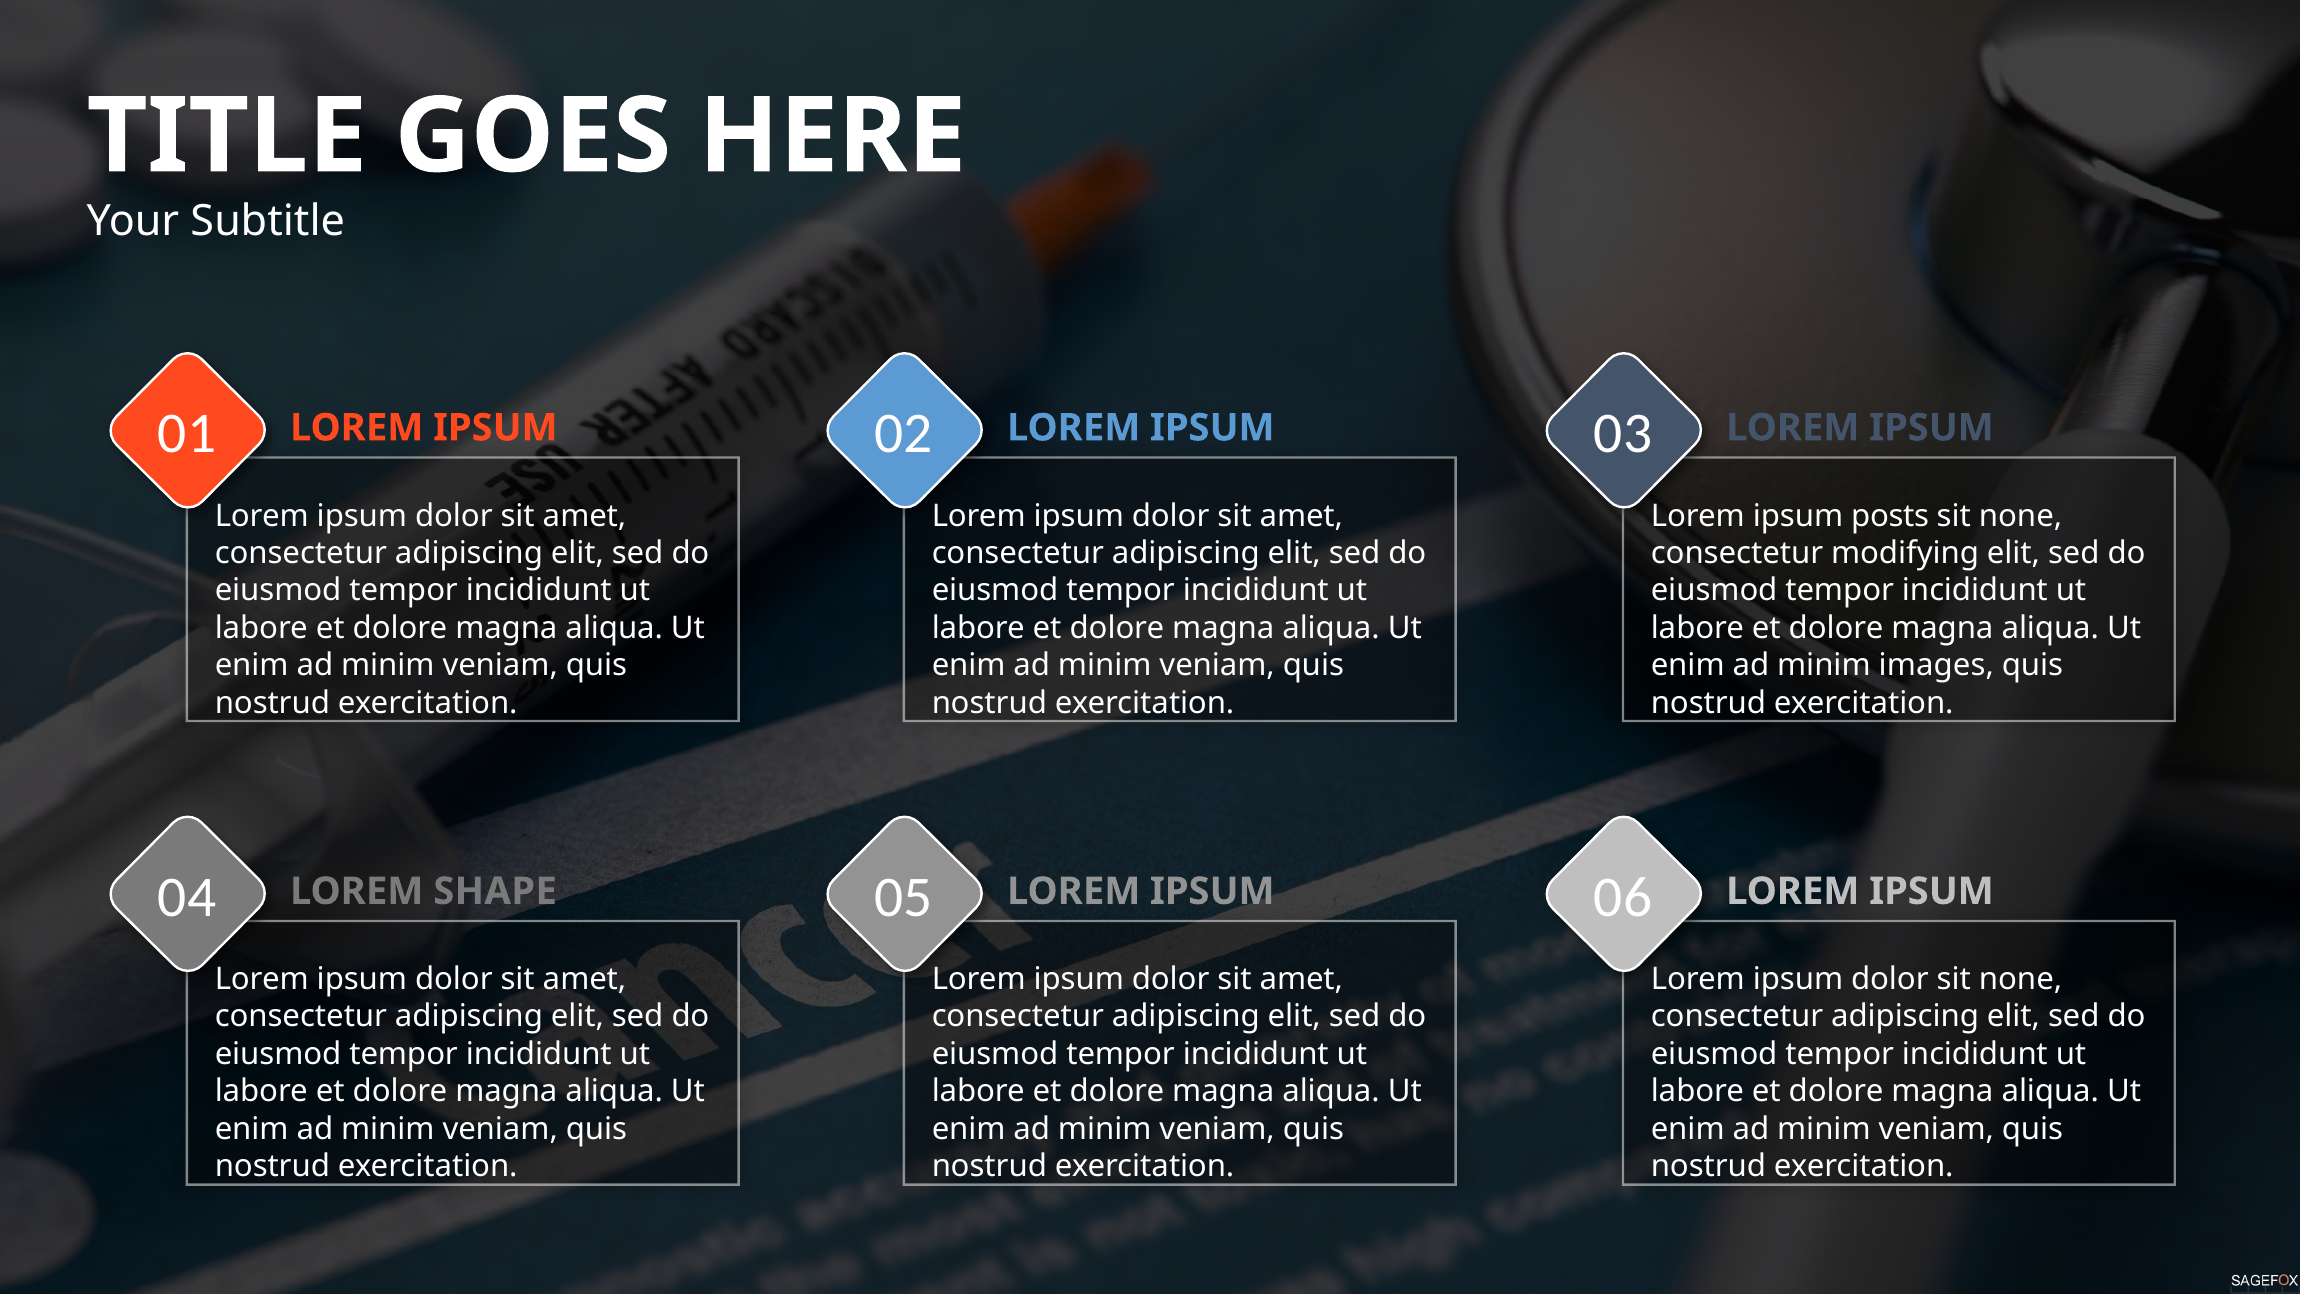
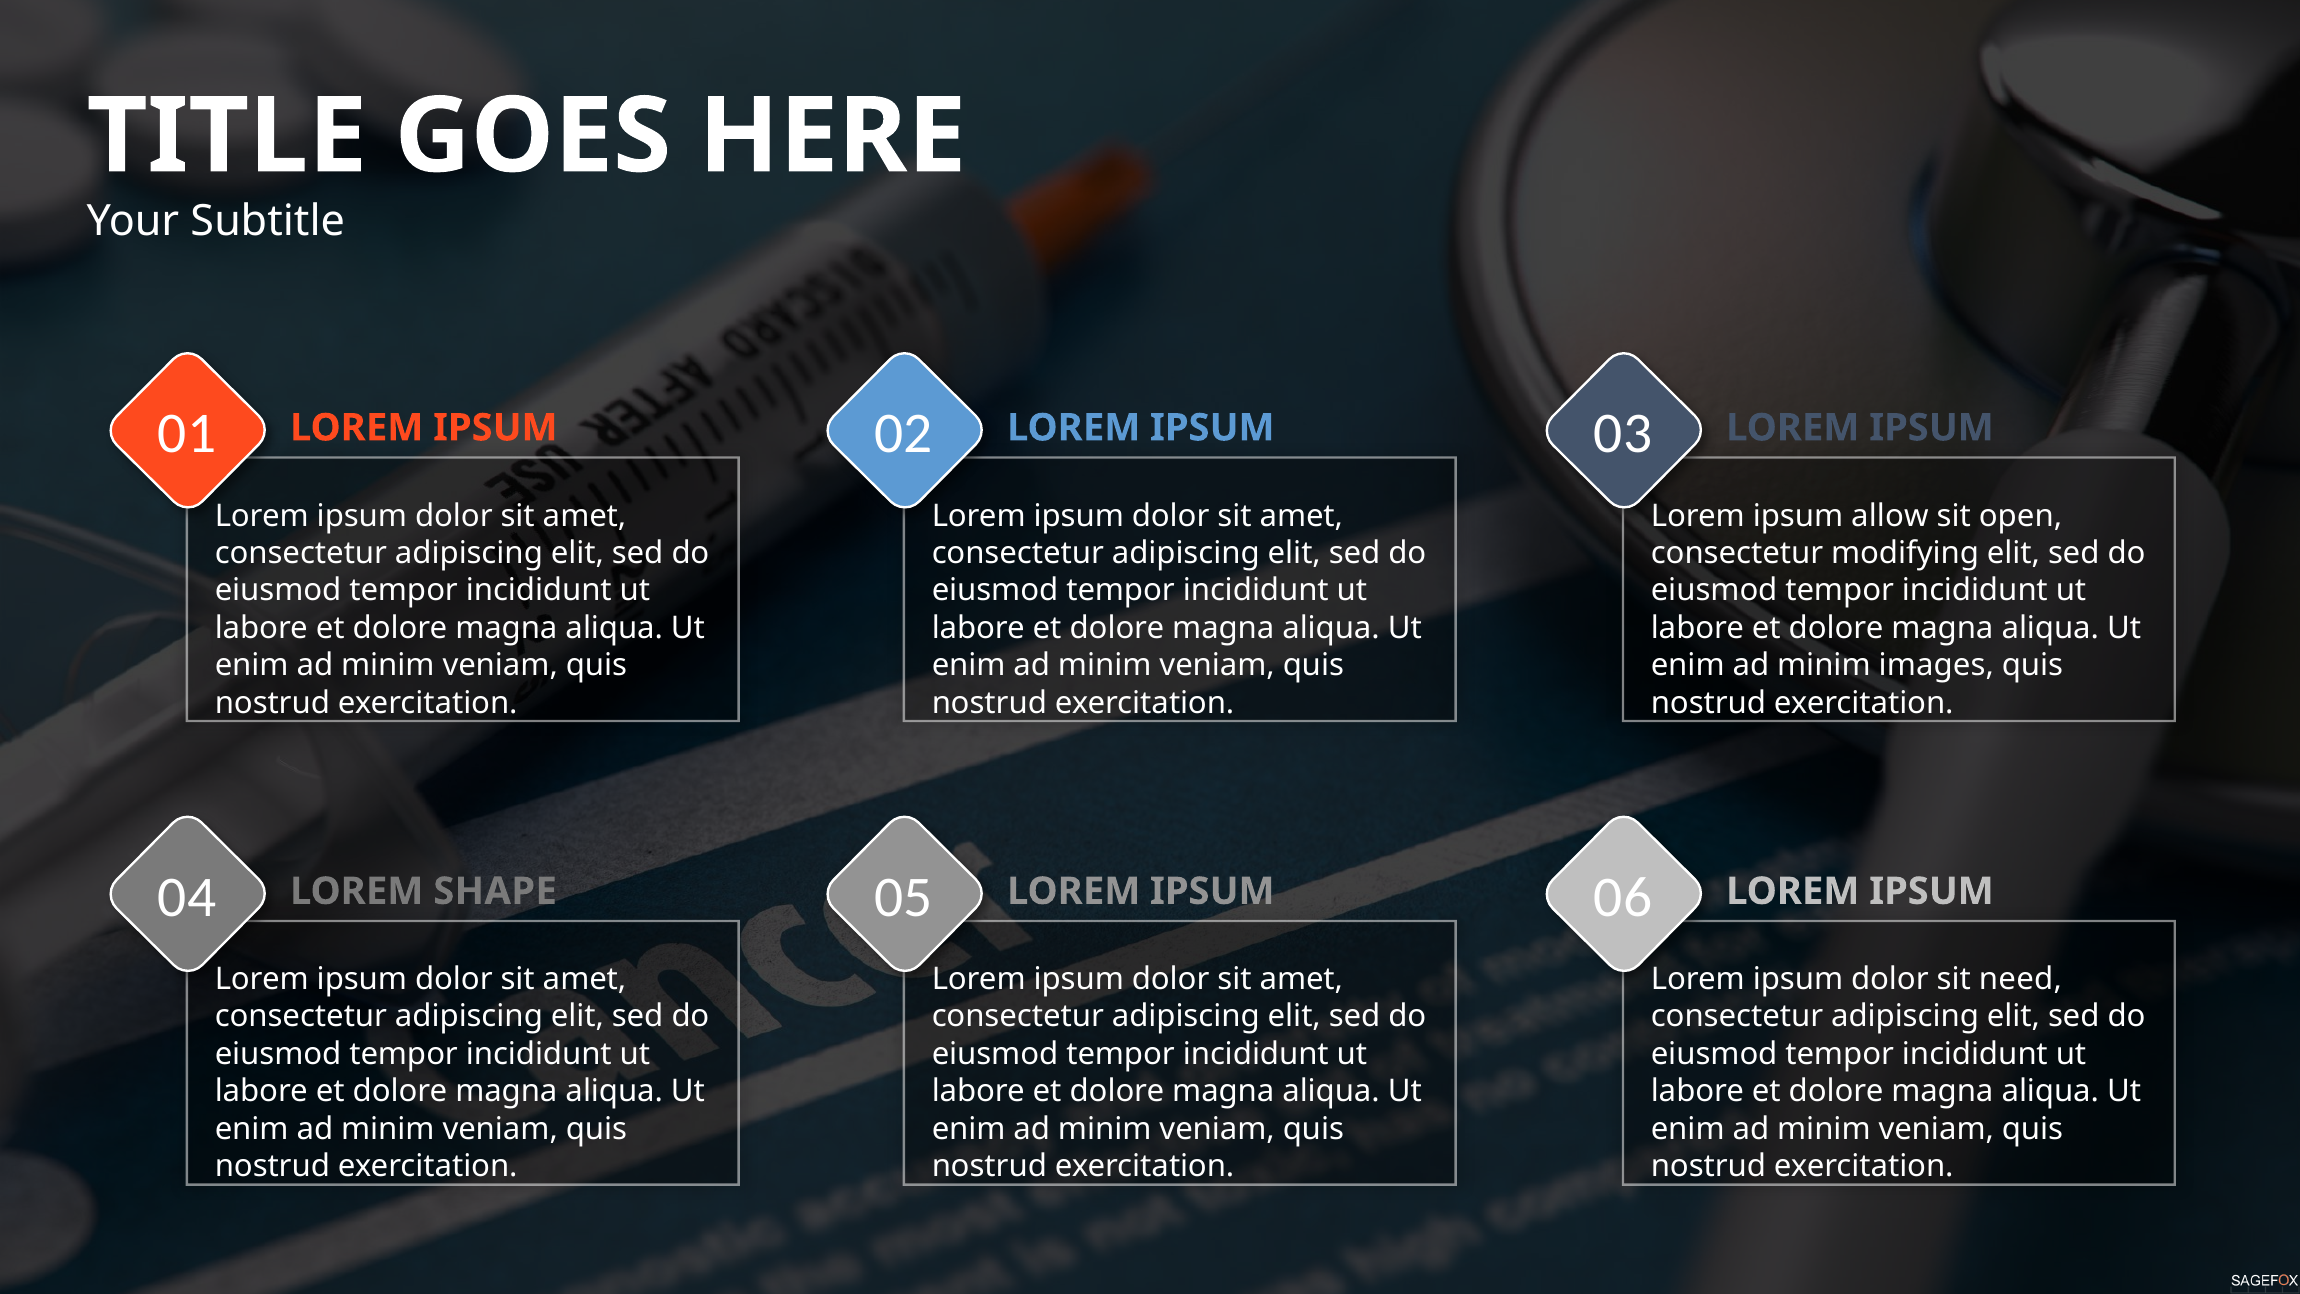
posts: posts -> allow
none at (2021, 516): none -> open
dolor sit none: none -> need
